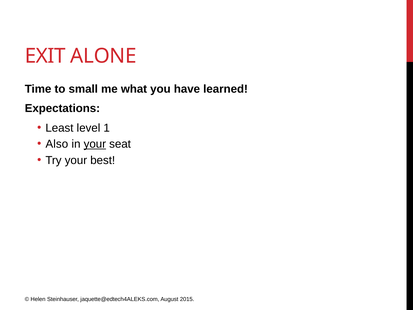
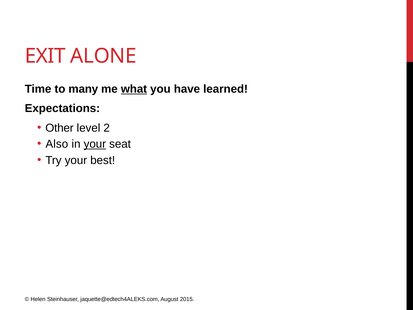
small: small -> many
what underline: none -> present
Least: Least -> Other
1: 1 -> 2
